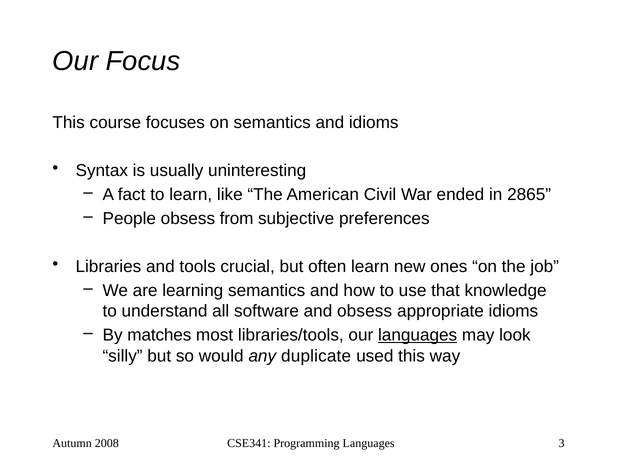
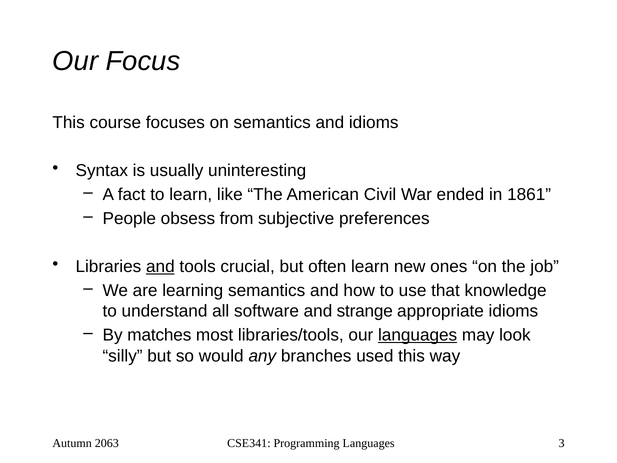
2865: 2865 -> 1861
and at (160, 267) underline: none -> present
and obsess: obsess -> strange
duplicate: duplicate -> branches
2008: 2008 -> 2063
